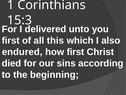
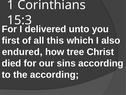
how first: first -> tree
the beginning: beginning -> according
